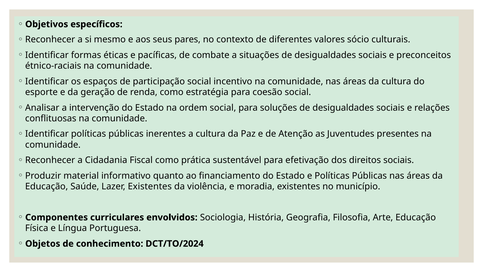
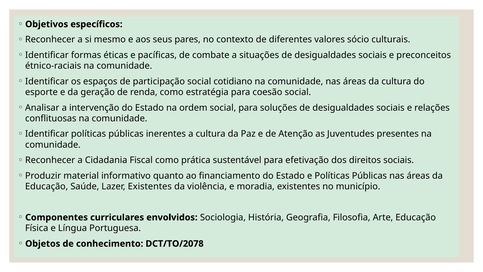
incentivo: incentivo -> cotidiano
DCT/TO/2024: DCT/TO/2024 -> DCT/TO/2078
